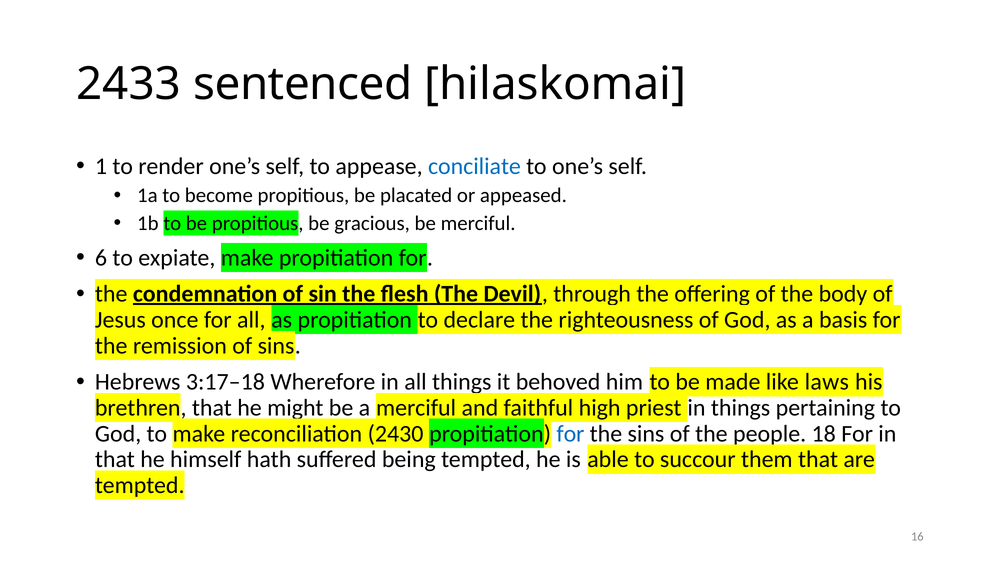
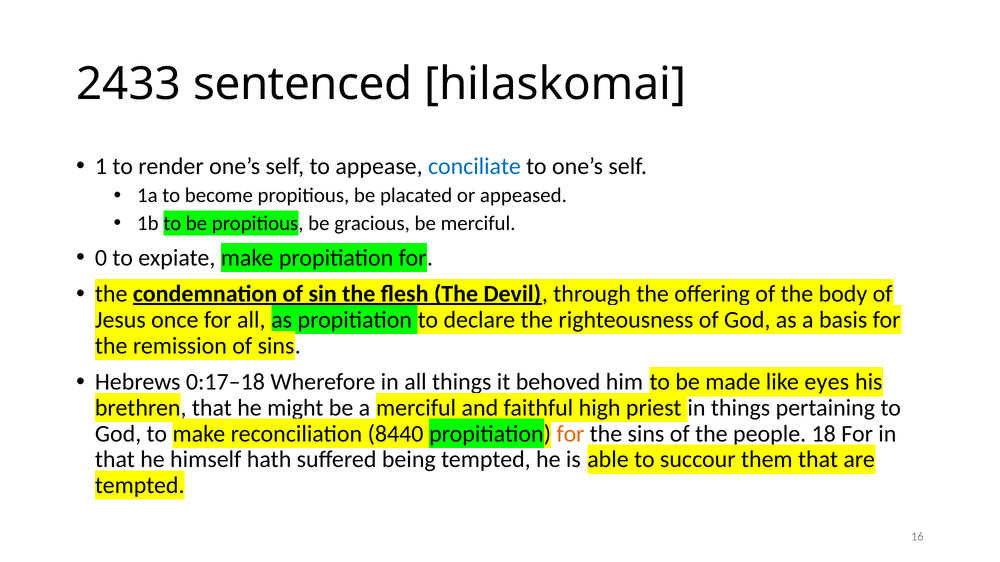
6: 6 -> 0
3:17–18: 3:17–18 -> 0:17–18
laws: laws -> eyes
2430: 2430 -> 8440
for at (570, 434) colour: blue -> orange
